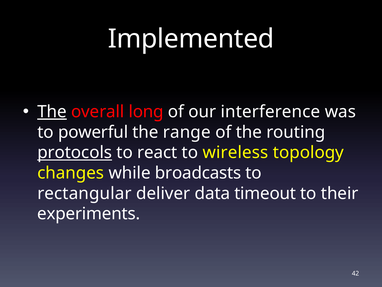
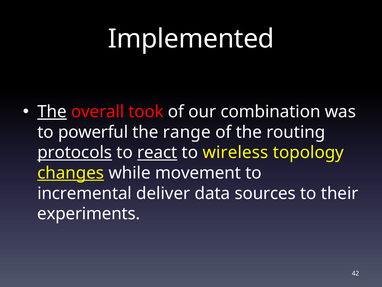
long: long -> took
interference: interference -> combination
react underline: none -> present
changes underline: none -> present
broadcasts: broadcasts -> movement
rectangular: rectangular -> incremental
timeout: timeout -> sources
